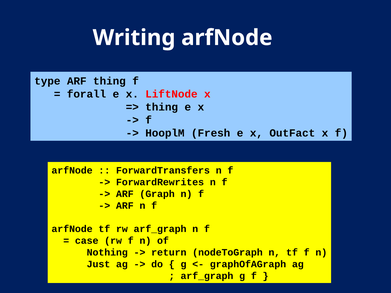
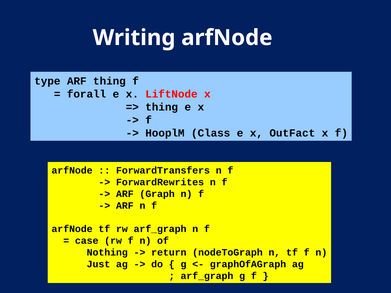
Fresh: Fresh -> Class
